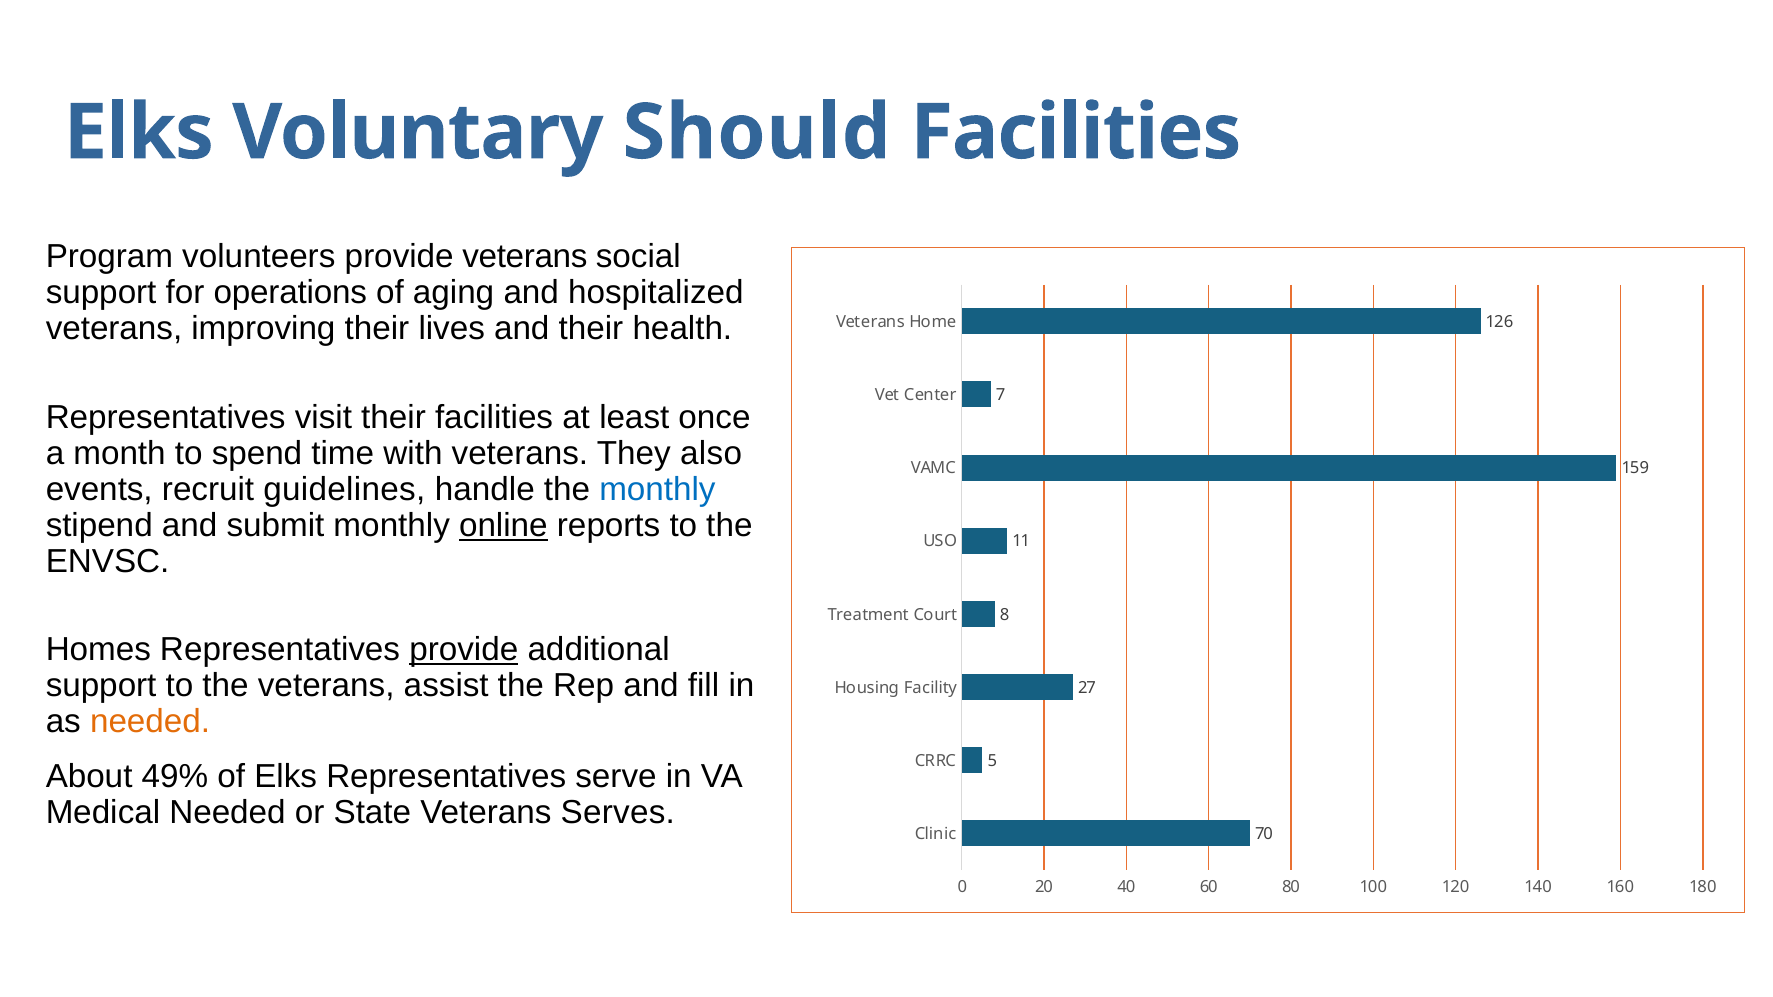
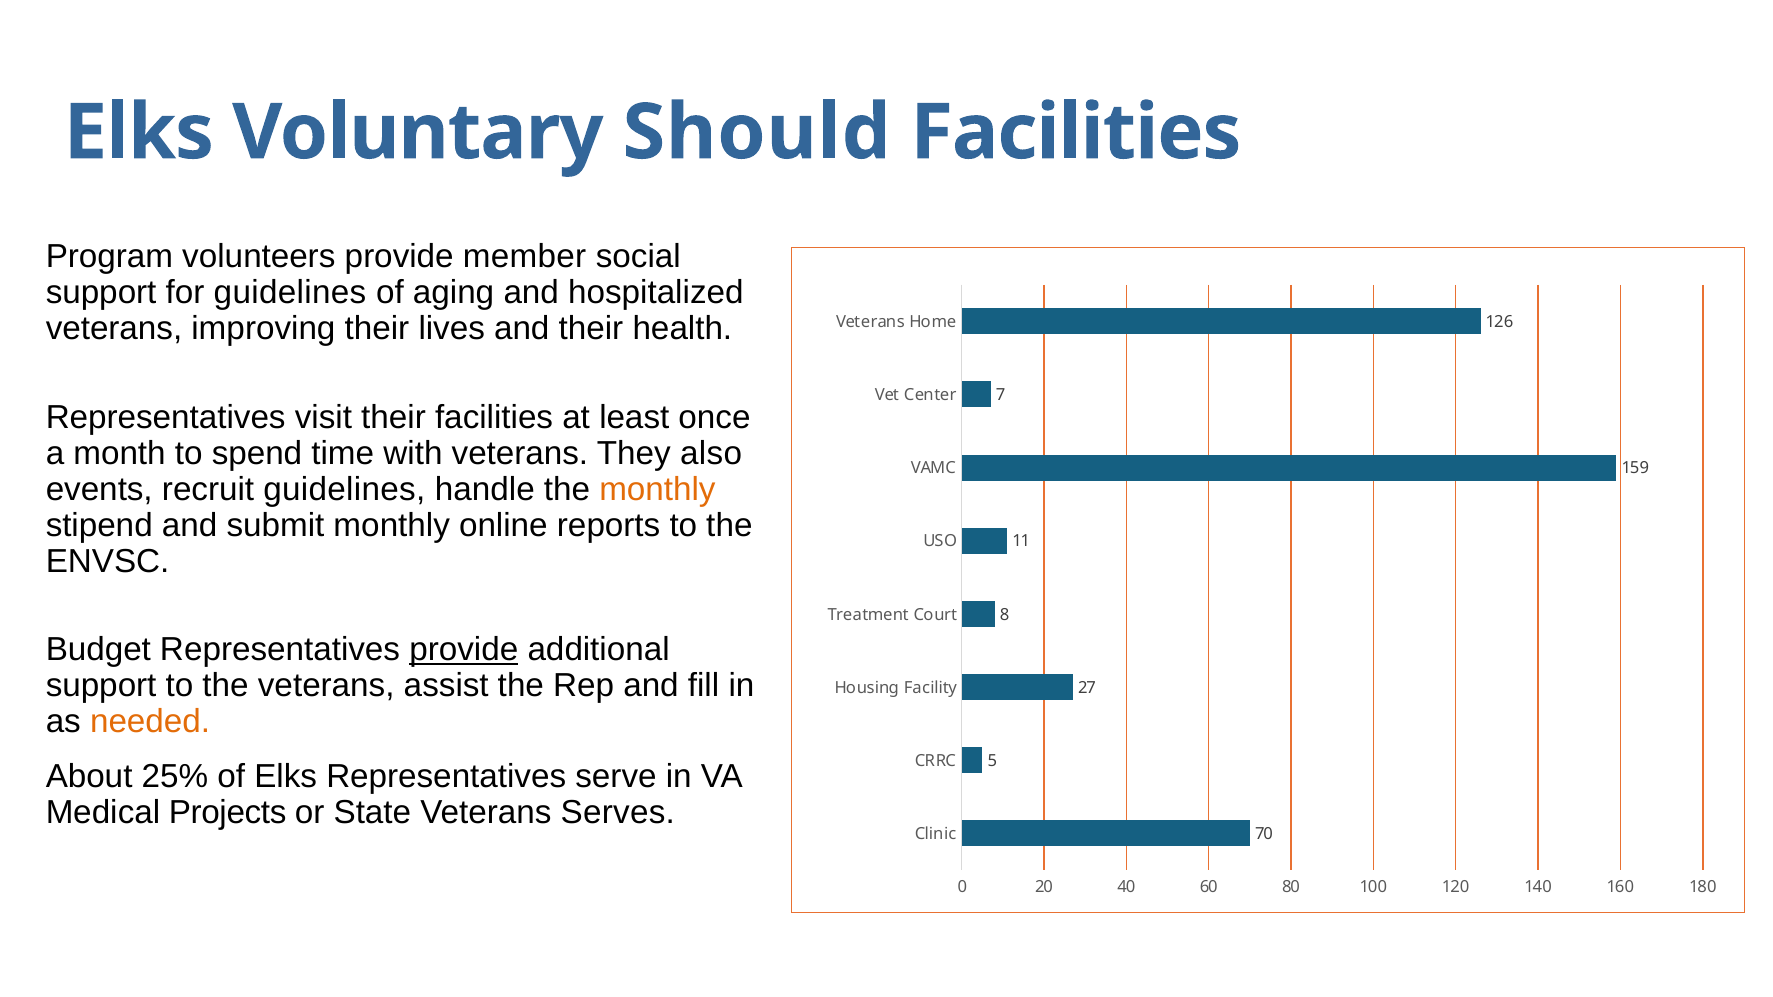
provide veterans: veterans -> member
for operations: operations -> guidelines
monthly at (657, 489) colour: blue -> orange
online underline: present -> none
Homes: Homes -> Budget
49%: 49% -> 25%
Medical Needed: Needed -> Projects
